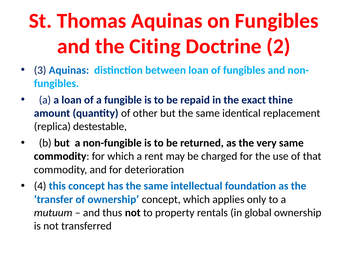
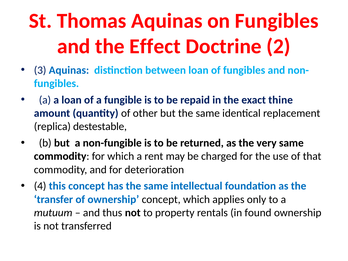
Citing: Citing -> Effect
global: global -> found
